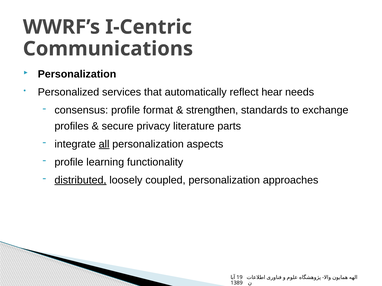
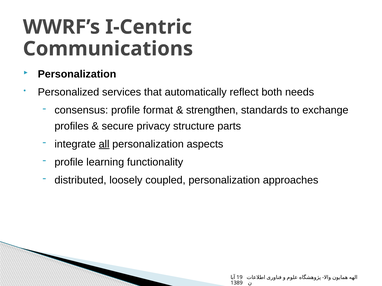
hear: hear -> both
literature: literature -> structure
distributed underline: present -> none
